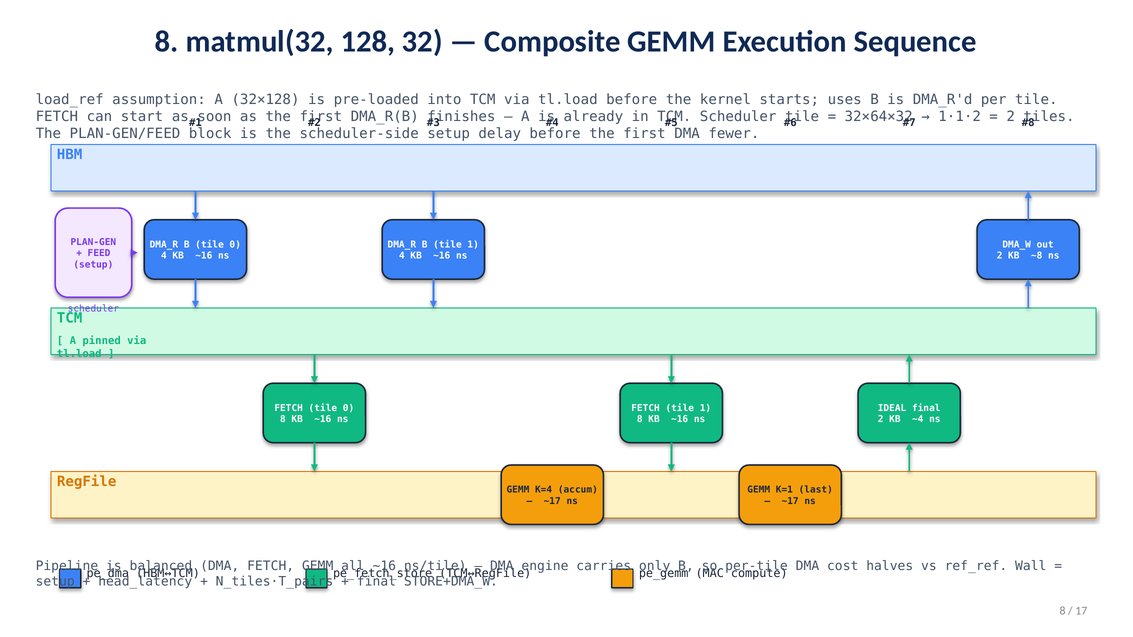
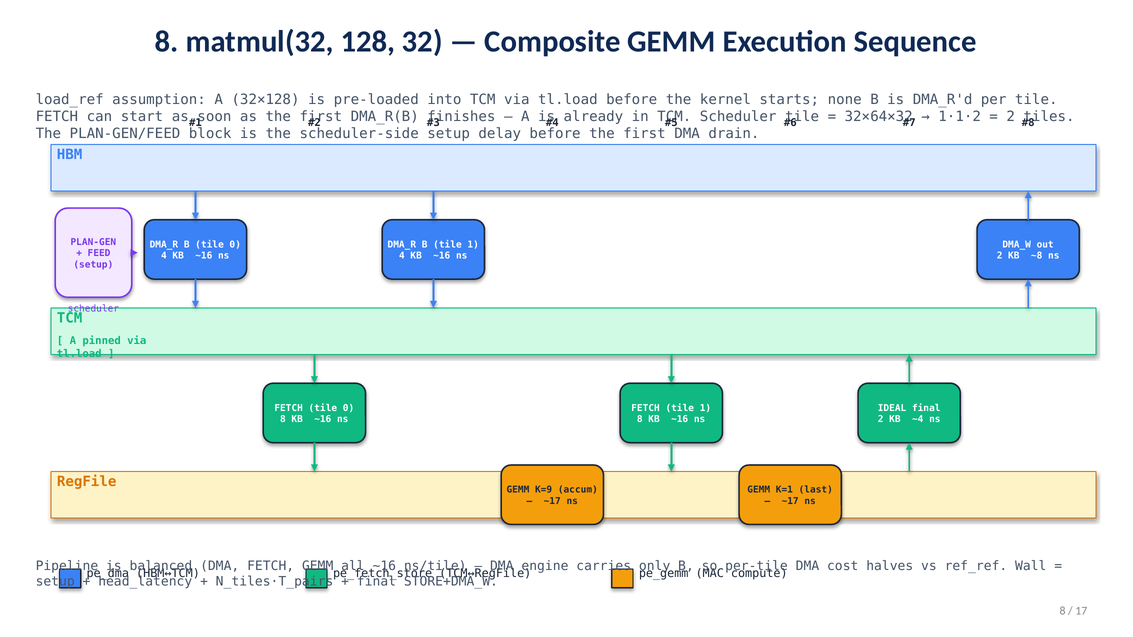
uses: uses -> none
fewer: fewer -> drain
K=4: K=4 -> K=9
